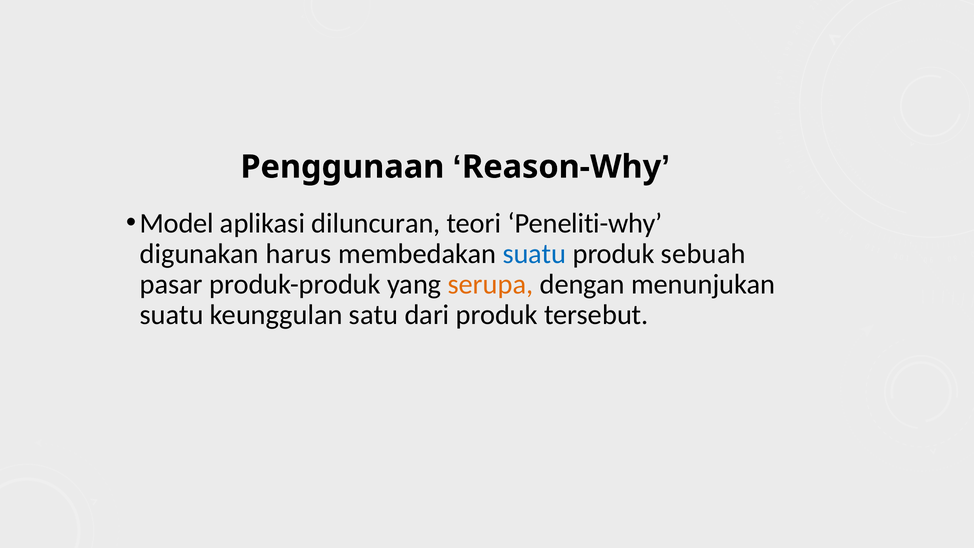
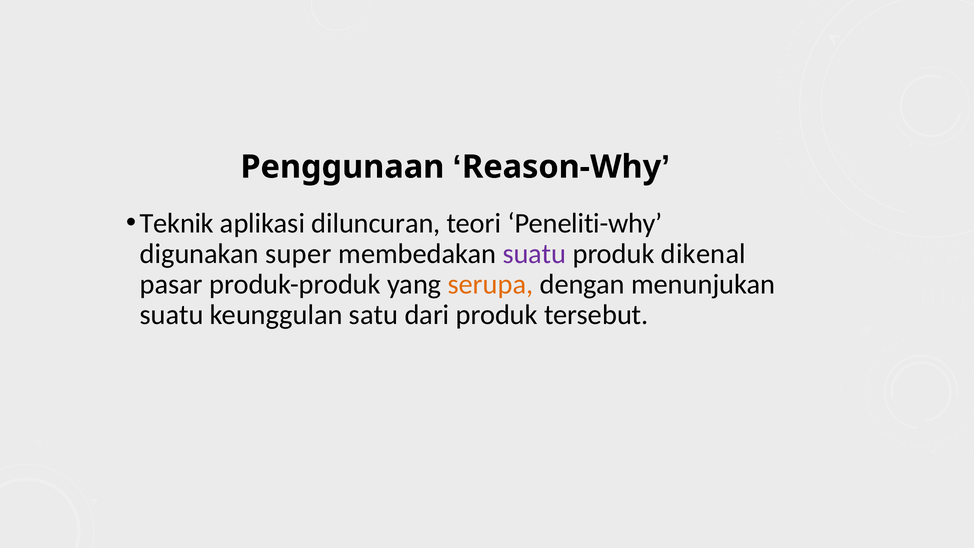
Model: Model -> Teknik
harus: harus -> super
suatu at (534, 254) colour: blue -> purple
sebuah: sebuah -> dikenal
